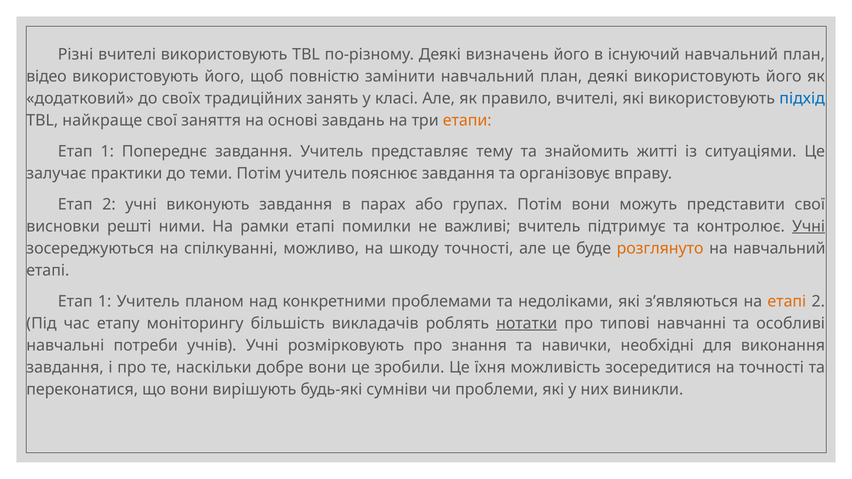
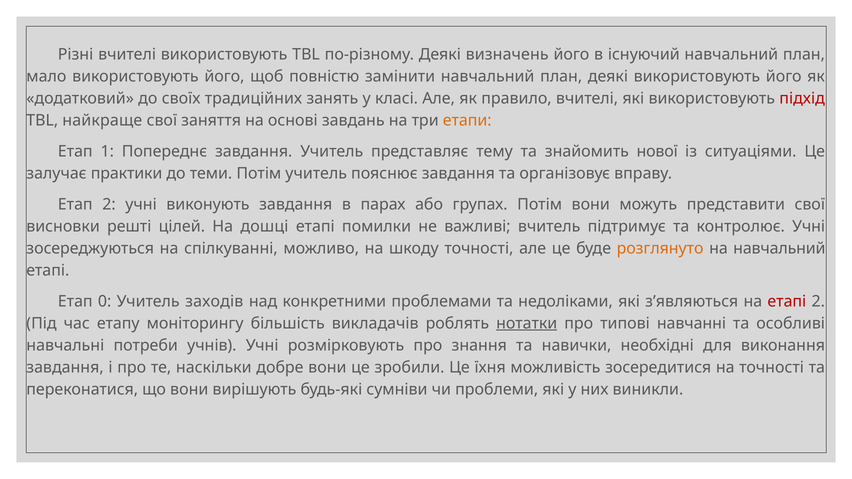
відео: відео -> мало
підхід colour: blue -> red
житті: житті -> нової
ними: ними -> цілей
рамки: рамки -> дошці
Учні at (809, 226) underline: present -> none
1 at (105, 301): 1 -> 0
планом: планом -> заходів
етапі at (787, 301) colour: orange -> red
